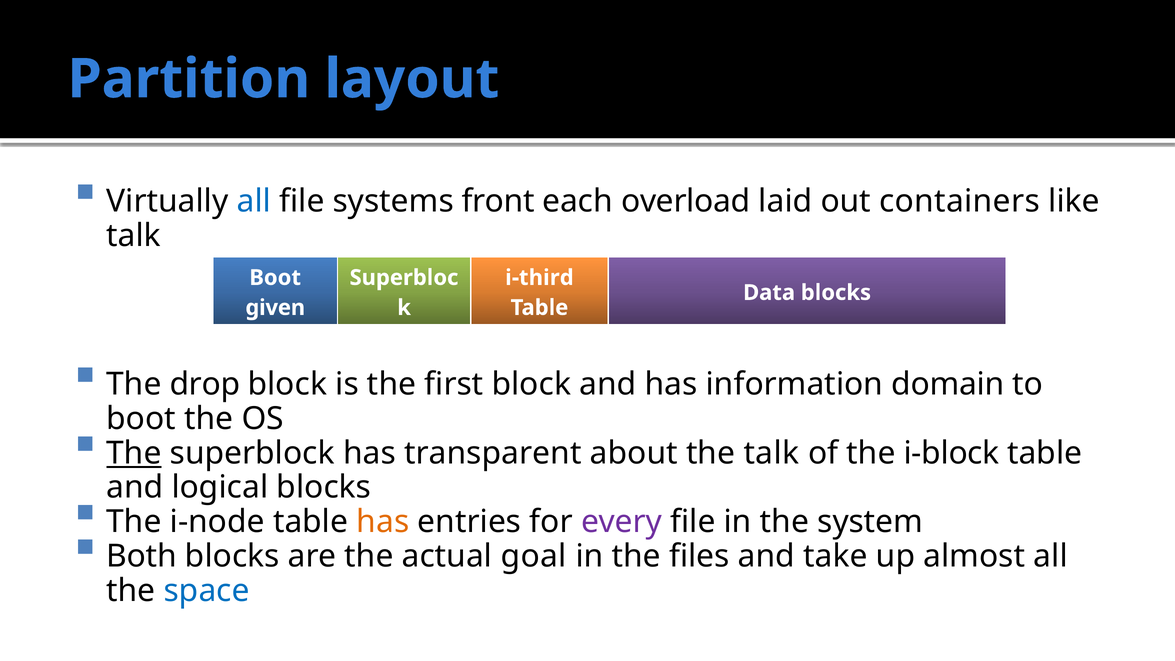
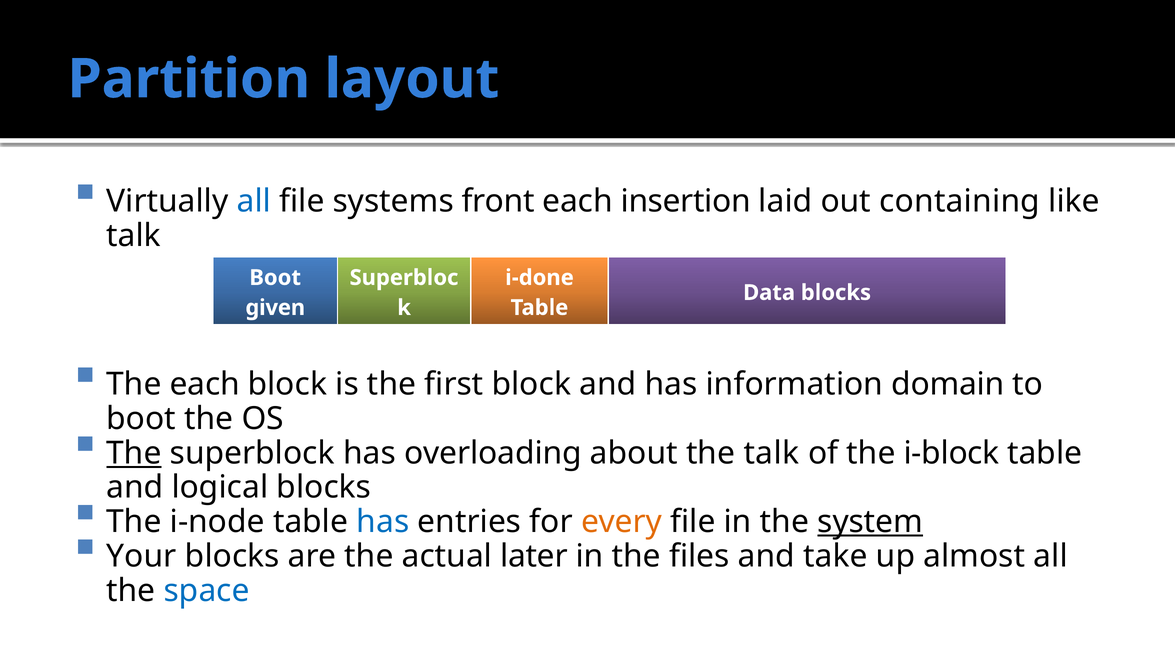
overload: overload -> insertion
containers: containers -> containing
i-third: i-third -> i-done
The drop: drop -> each
transparent: transparent -> overloading
has at (383, 522) colour: orange -> blue
every colour: purple -> orange
system underline: none -> present
Both: Both -> Your
goal: goal -> later
